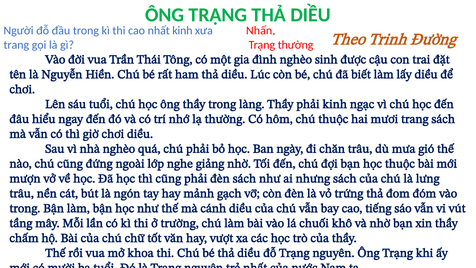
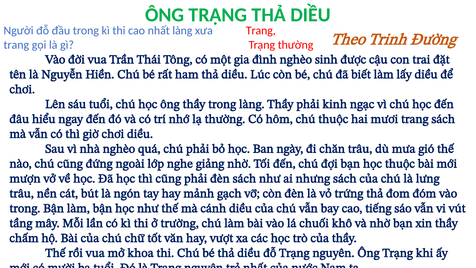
nhất kinh: kinh -> làng
Nhấn at (261, 31): Nhấn -> Trang
